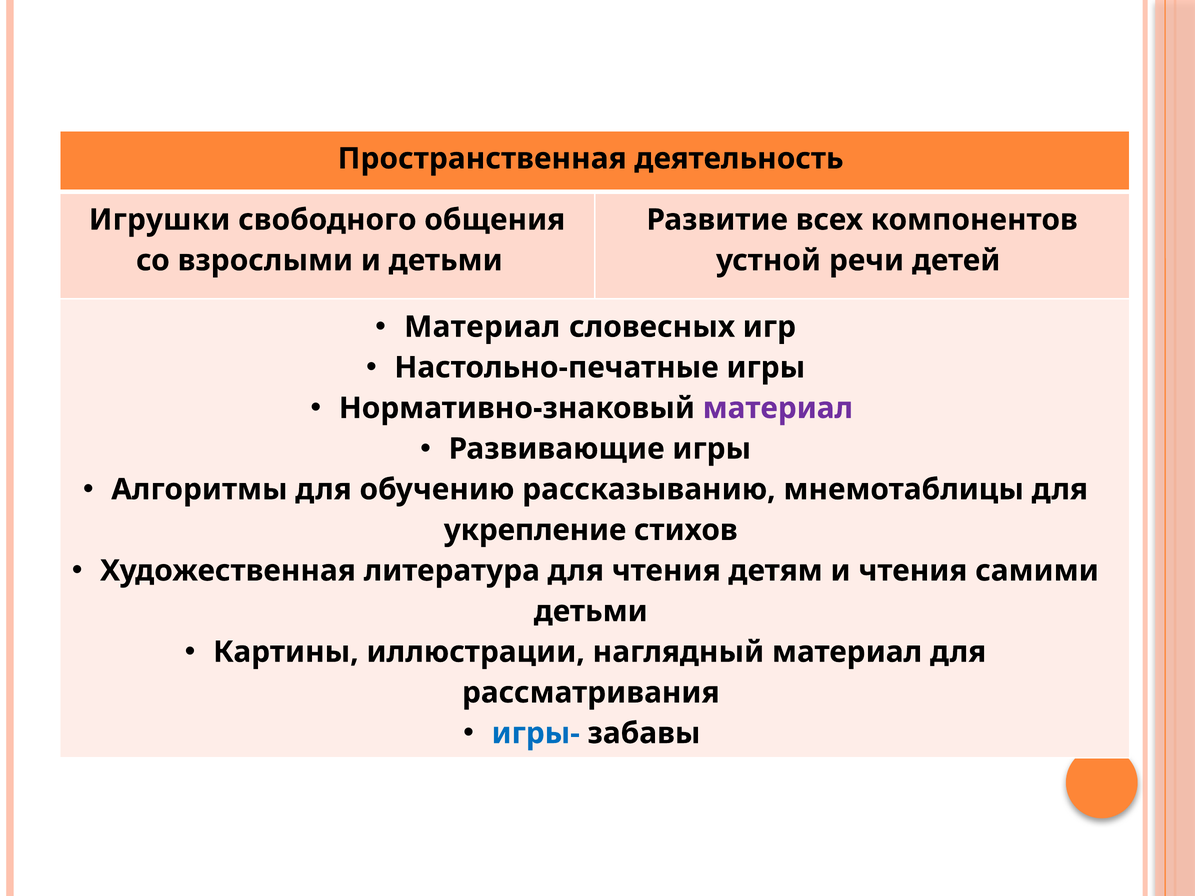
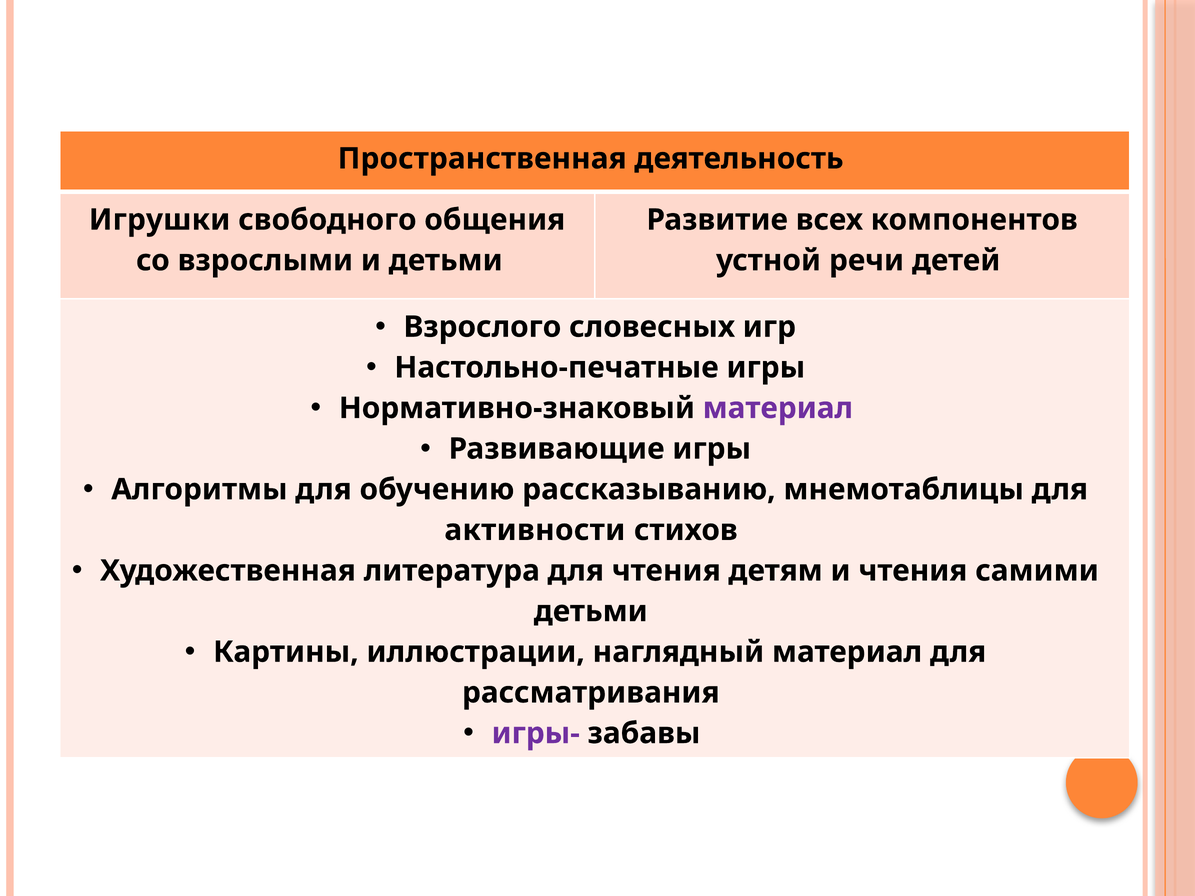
Материал at (482, 327): Материал -> Взрослого
укрепление: укрепление -> активности
игры- colour: blue -> purple
